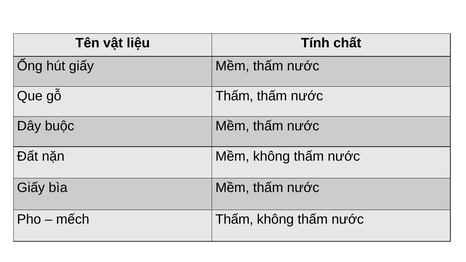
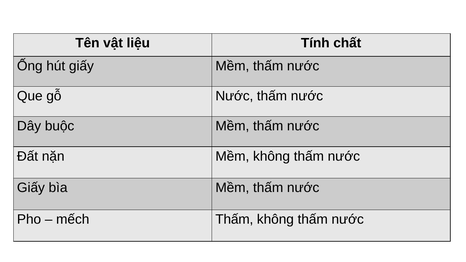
gỗ Thấm: Thấm -> Nước
